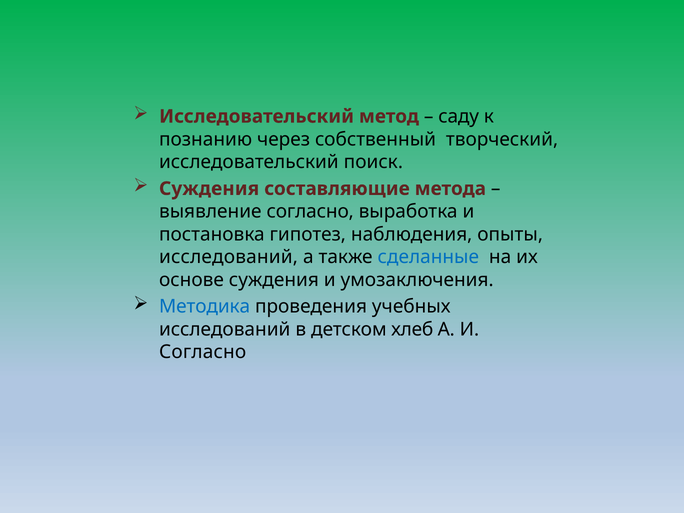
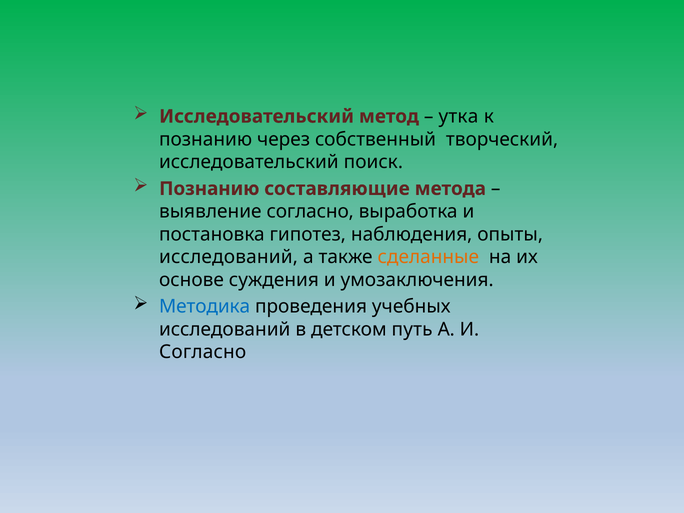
саду: саду -> утка
Суждения at (209, 189): Суждения -> Познанию
сделанные colour: blue -> orange
хлеб: хлеб -> путь
